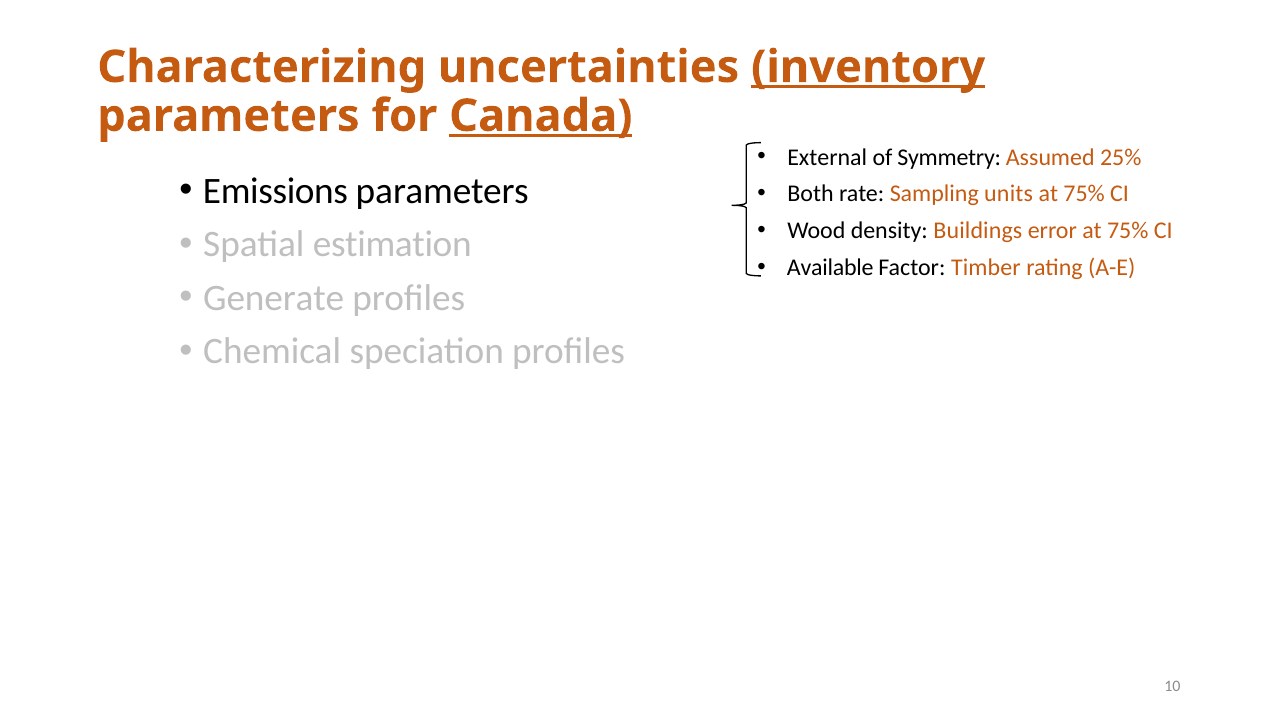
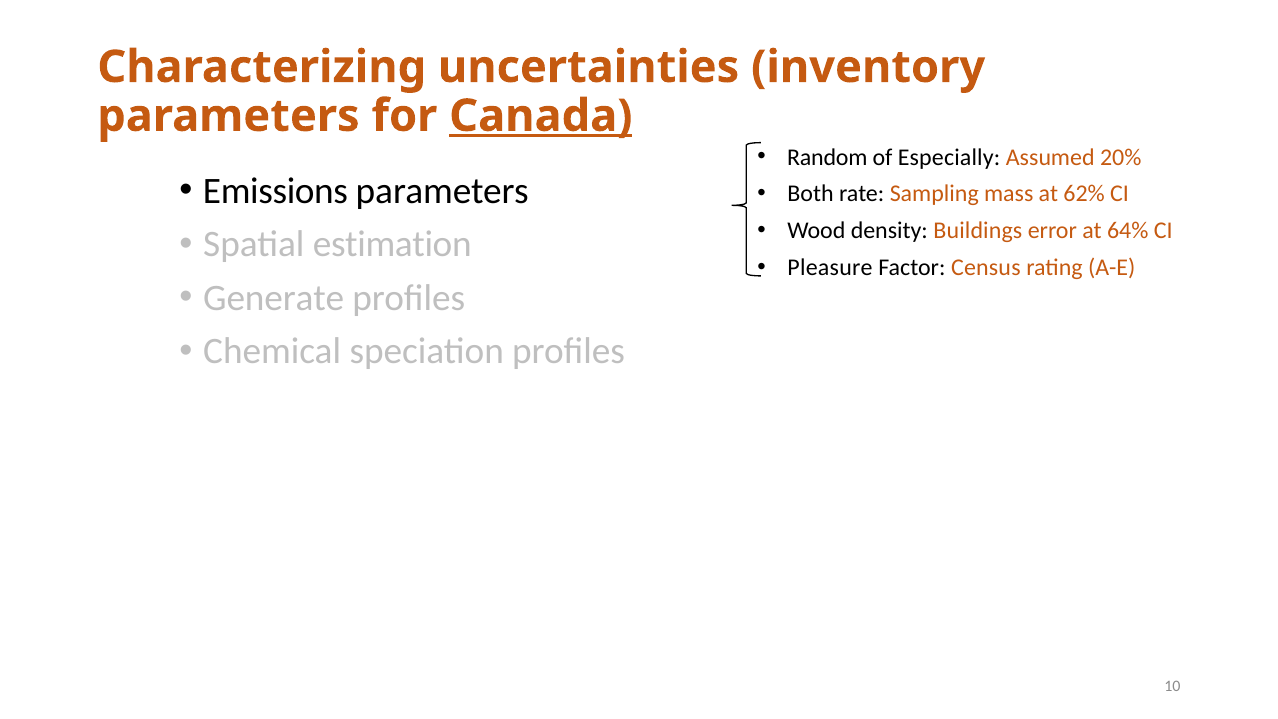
inventory underline: present -> none
External: External -> Random
Symmetry: Symmetry -> Especially
25%: 25% -> 20%
units: units -> mass
75% at (1084, 194): 75% -> 62%
error at 75%: 75% -> 64%
Available: Available -> Pleasure
Timber: Timber -> Census
